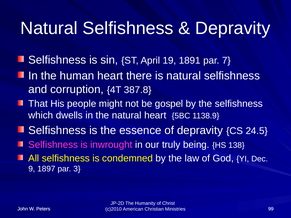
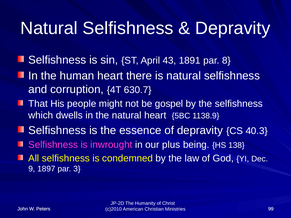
19: 19 -> 43
7: 7 -> 8
387.8: 387.8 -> 630.7
24.5: 24.5 -> 40.3
truly: truly -> plus
